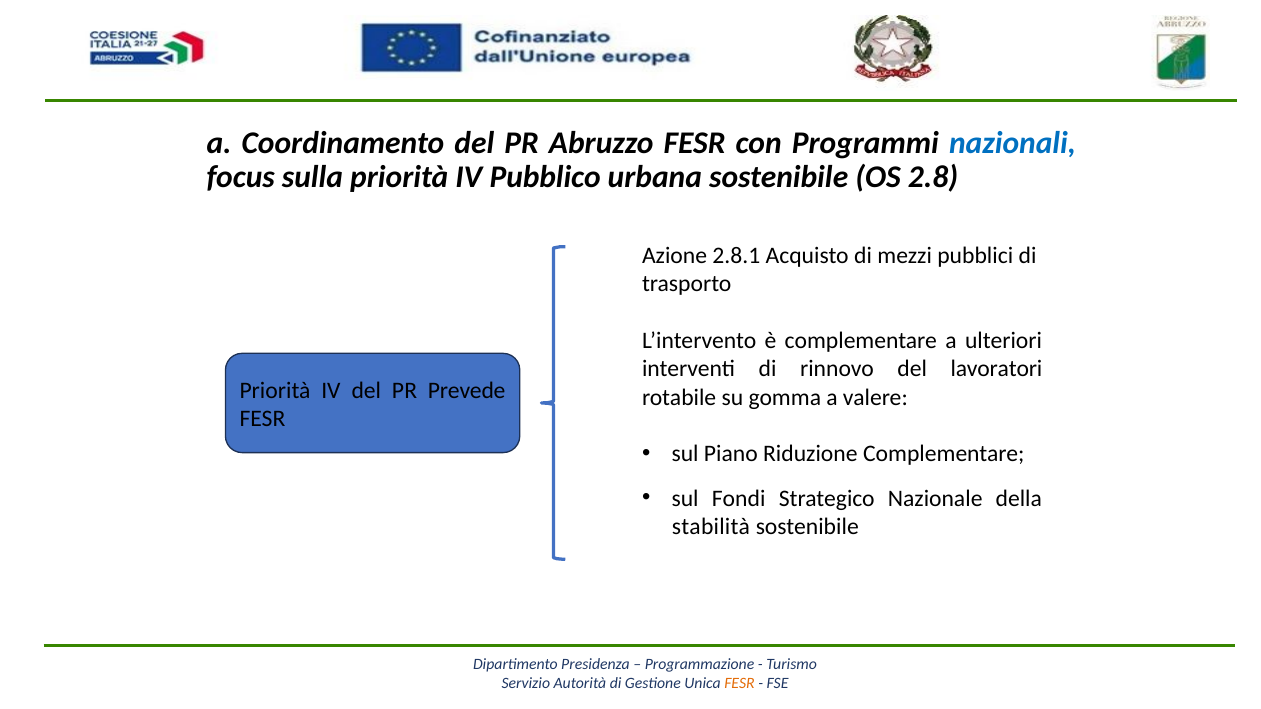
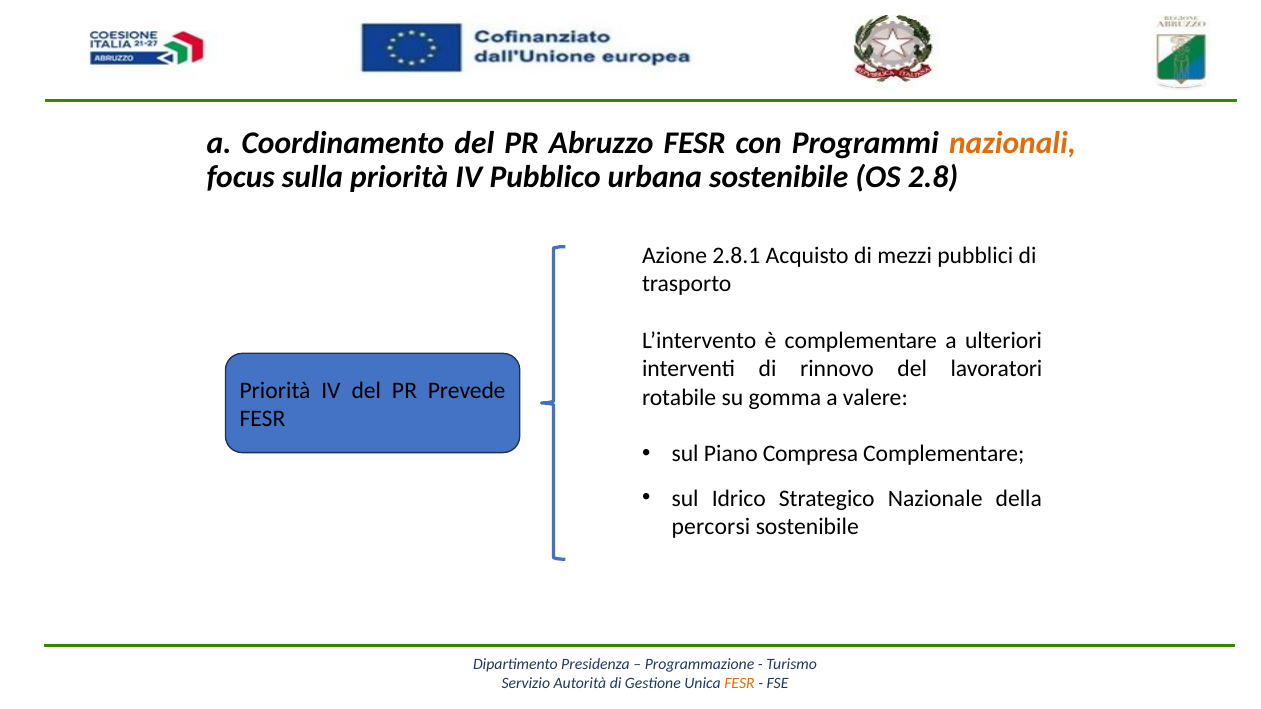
nazionali colour: blue -> orange
Riduzione: Riduzione -> Compresa
Fondi: Fondi -> Idrico
stabilità: stabilità -> percorsi
